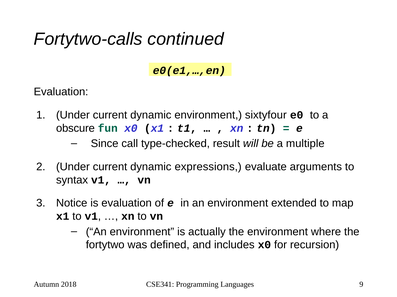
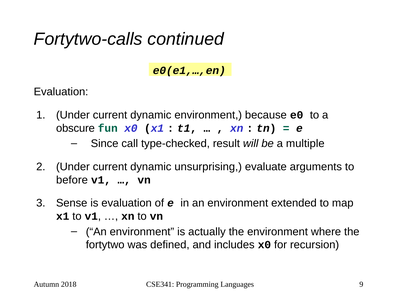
sixtyfour: sixtyfour -> because
expressions: expressions -> unsurprising
syntax: syntax -> before
Notice: Notice -> Sense
